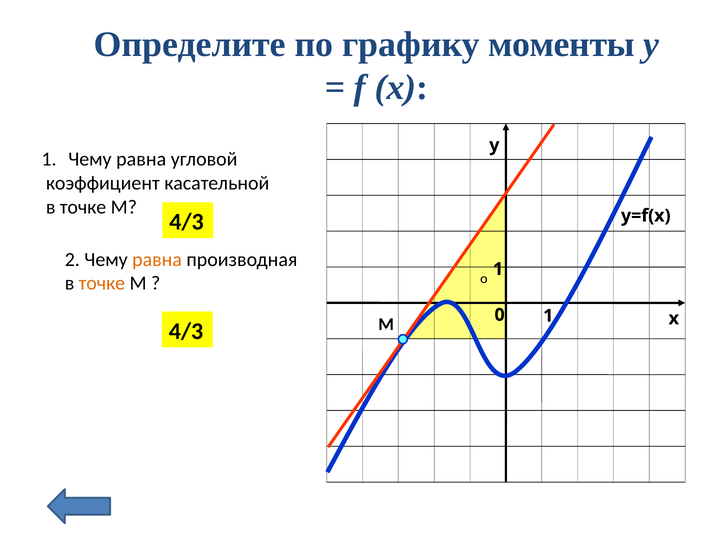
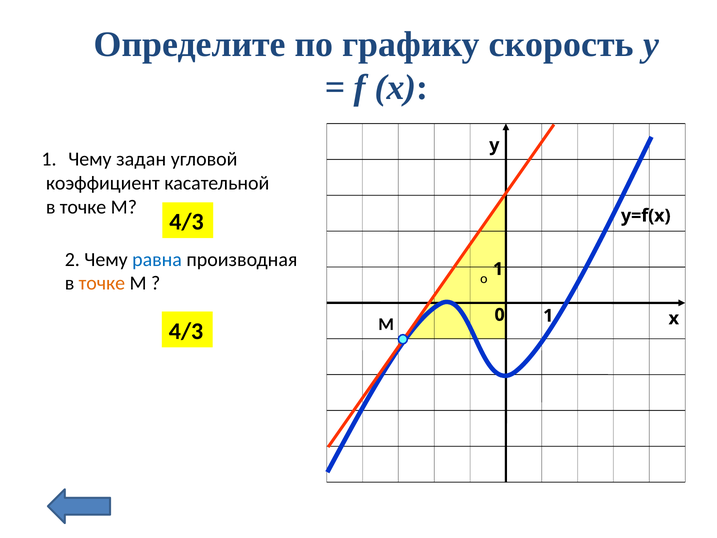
моменты: моменты -> скорость
1 Чему равна: равна -> задан
равна at (157, 259) colour: orange -> blue
